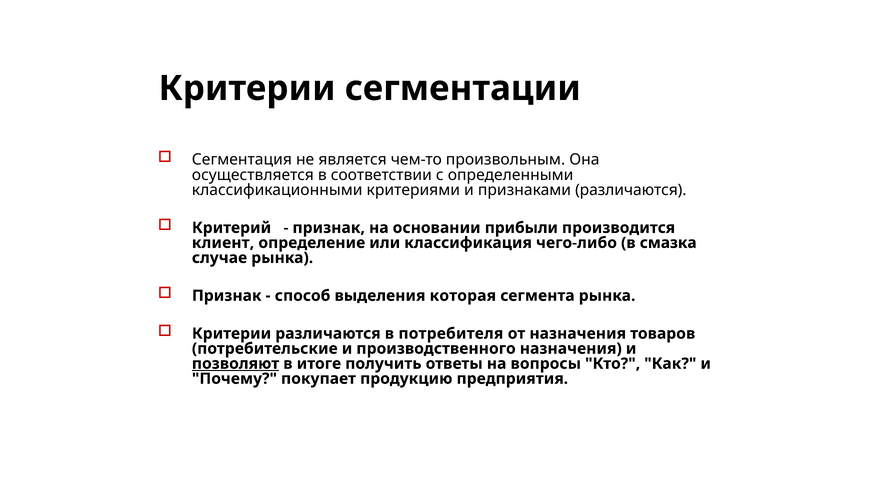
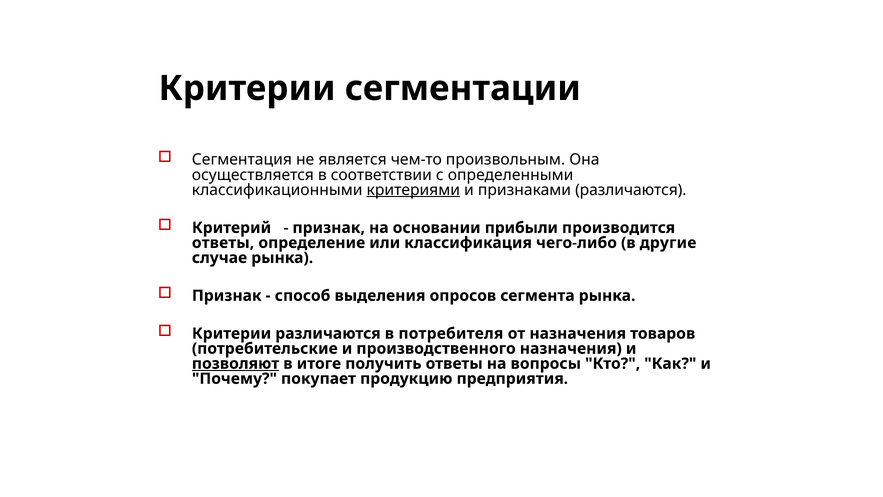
критериями underline: none -> present
клиент at (223, 243): клиент -> ответы
смазка: смазка -> другие
которая: которая -> опросов
